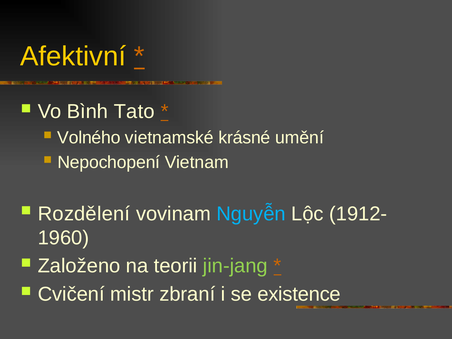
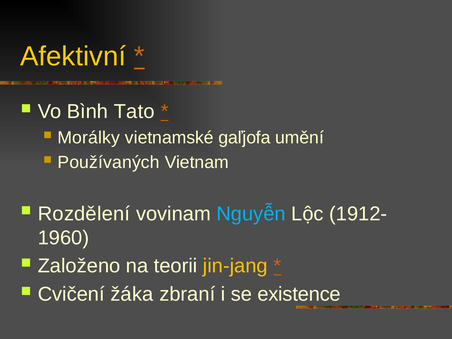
Volného: Volného -> Morálky
krásné: krásné -> gaľjofa
Nepochopení: Nepochopení -> Používaných
jin-jang colour: light green -> yellow
mistr: mistr -> žáka
